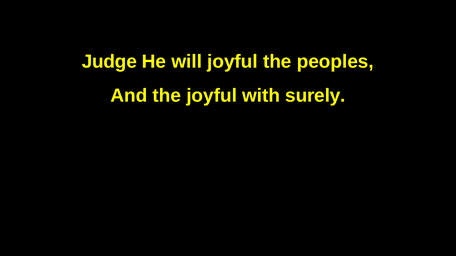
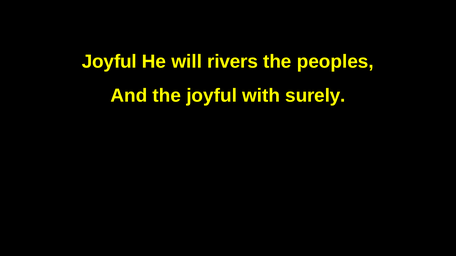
Judge at (109, 62): Judge -> Joyful
will joyful: joyful -> rivers
